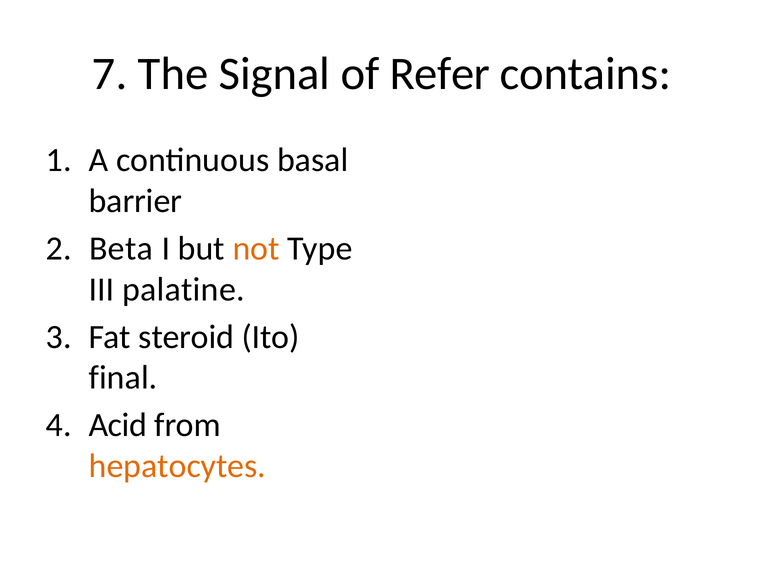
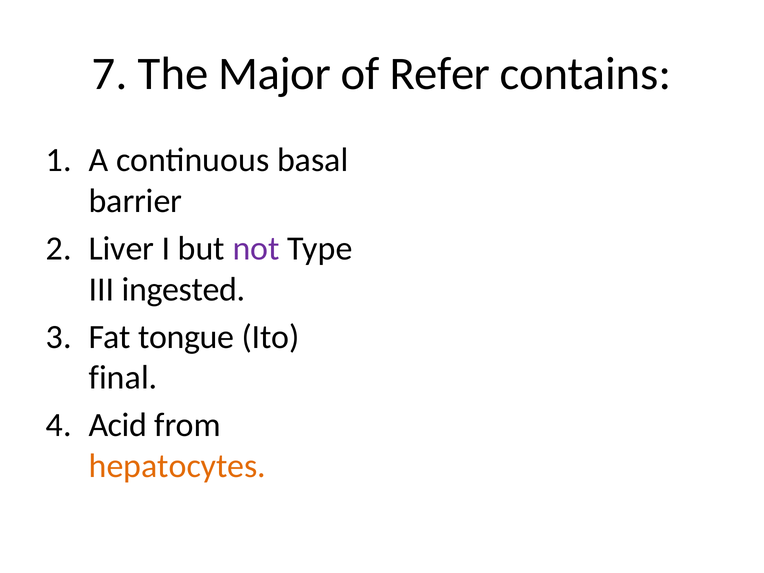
Signal: Signal -> Major
Beta: Beta -> Liver
not colour: orange -> purple
palatine: palatine -> ingested
steroid: steroid -> tongue
